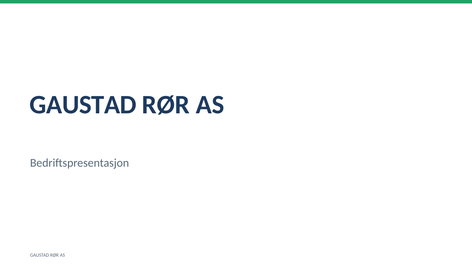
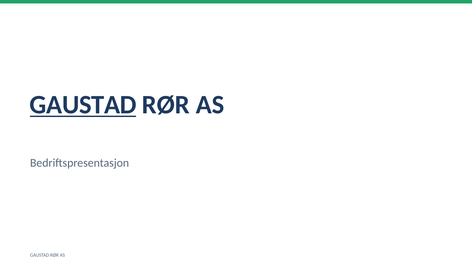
GAUSTAD at (83, 105) underline: none -> present
